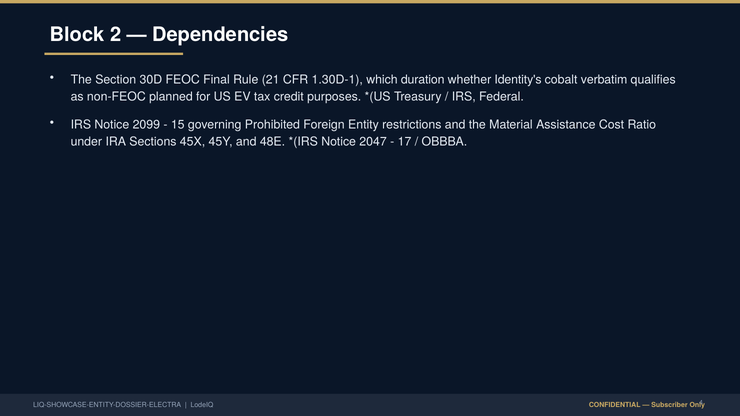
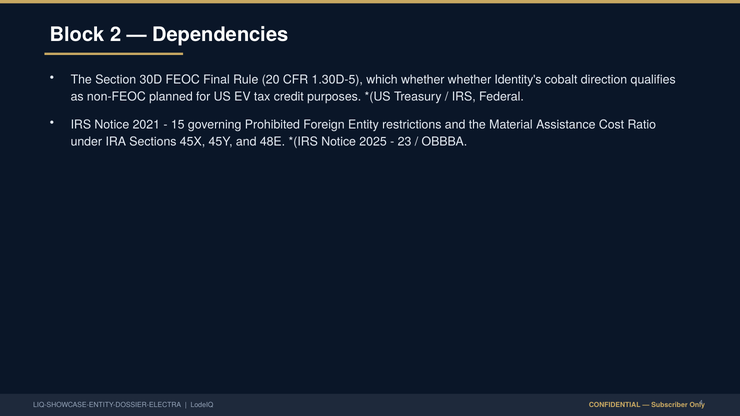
21: 21 -> 20
1.30D-1: 1.30D-1 -> 1.30D-5
which duration: duration -> whether
verbatim: verbatim -> direction
2099: 2099 -> 2021
2047: 2047 -> 2025
17: 17 -> 23
